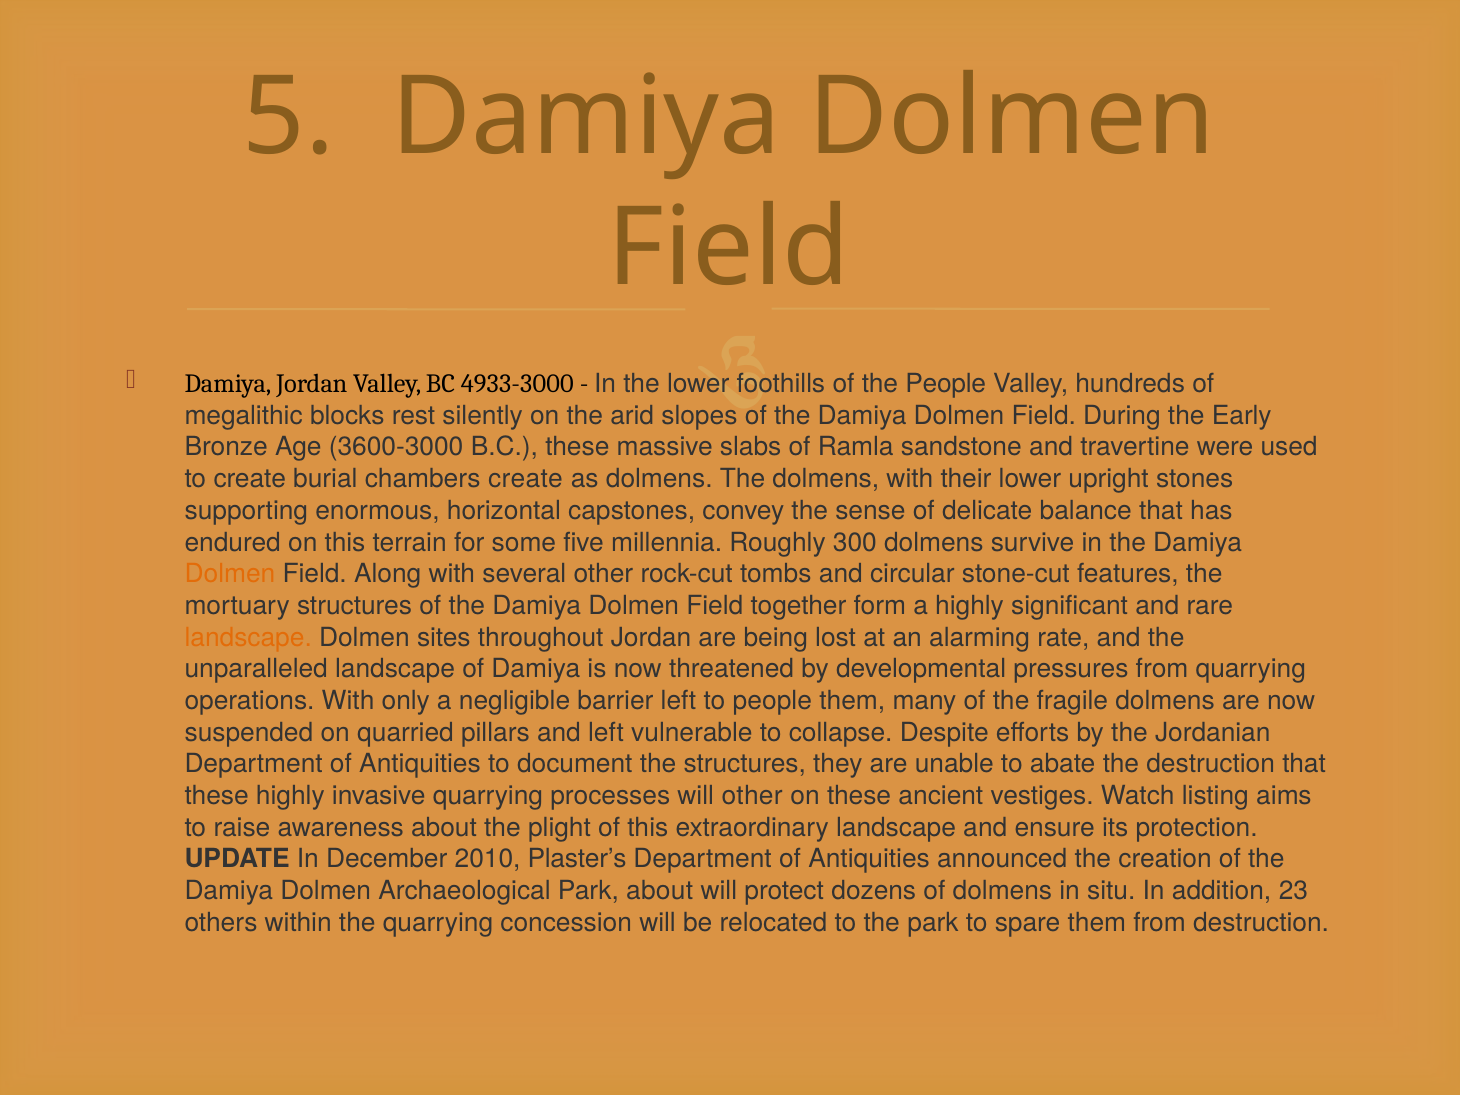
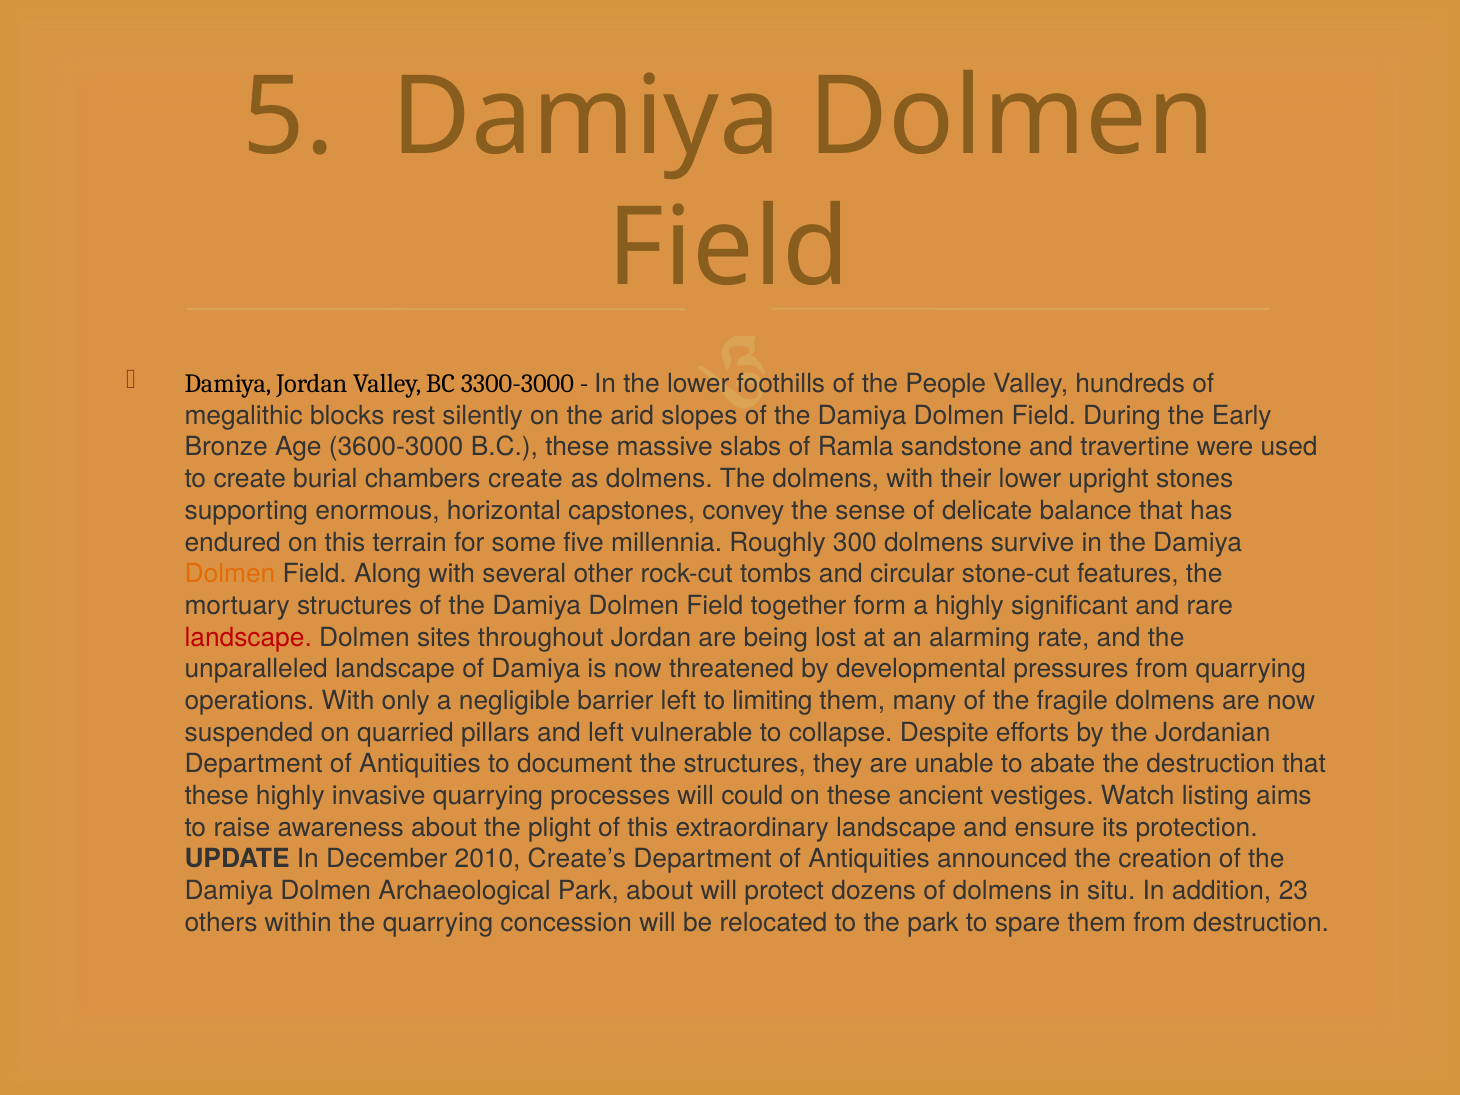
4933-3000: 4933-3000 -> 3300-3000
landscape at (248, 637) colour: orange -> red
to people: people -> limiting
will other: other -> could
Plaster’s: Plaster’s -> Create’s
